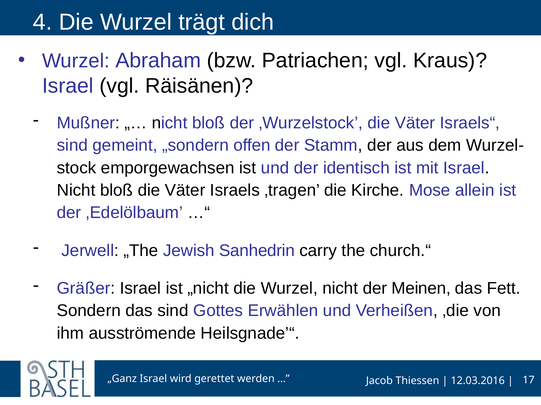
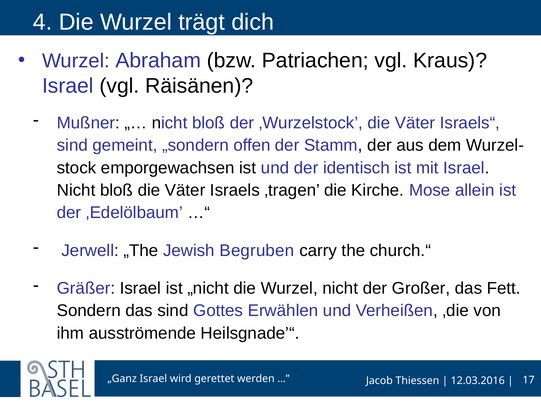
Sanhedrin: Sanhedrin -> Begruben
Meinen: Meinen -> Großer
